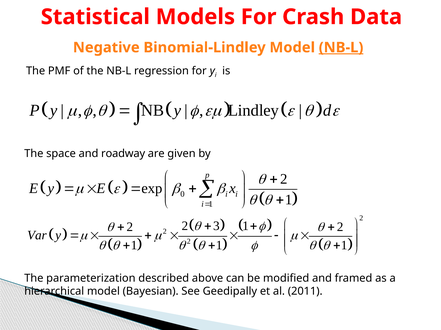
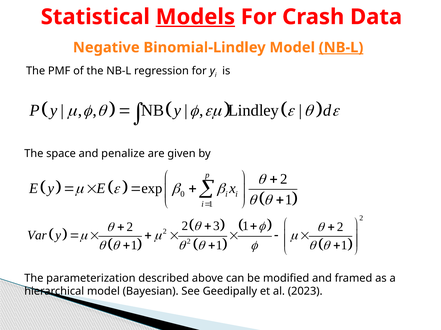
Models underline: none -> present
roadway: roadway -> penalize
2011: 2011 -> 2023
